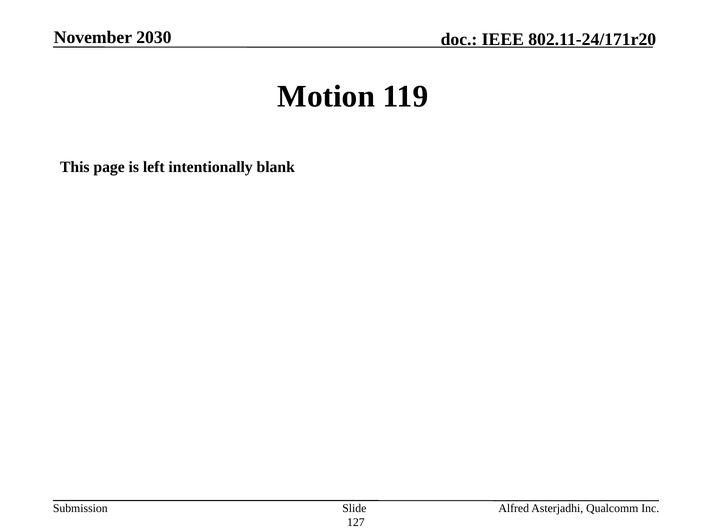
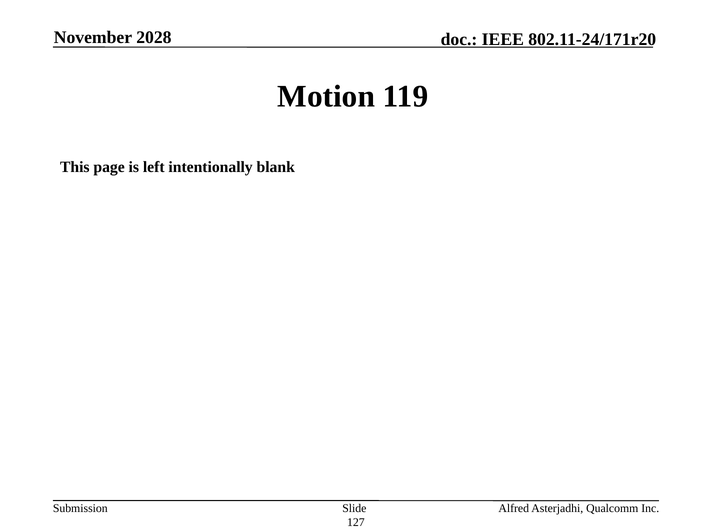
2030: 2030 -> 2028
